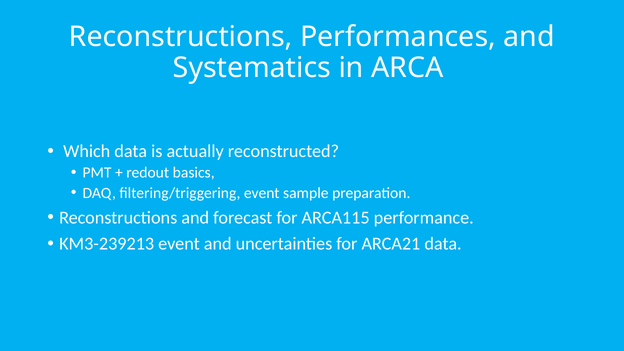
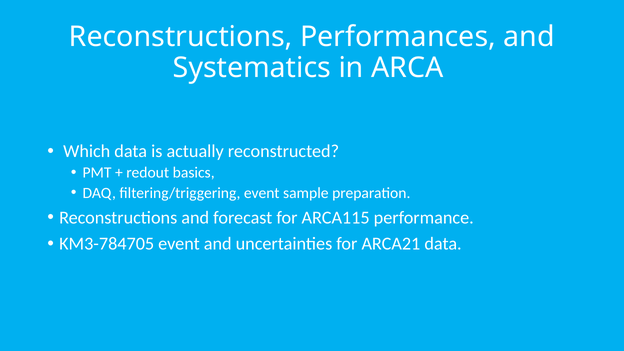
KM3-239213: KM3-239213 -> KM3-784705
